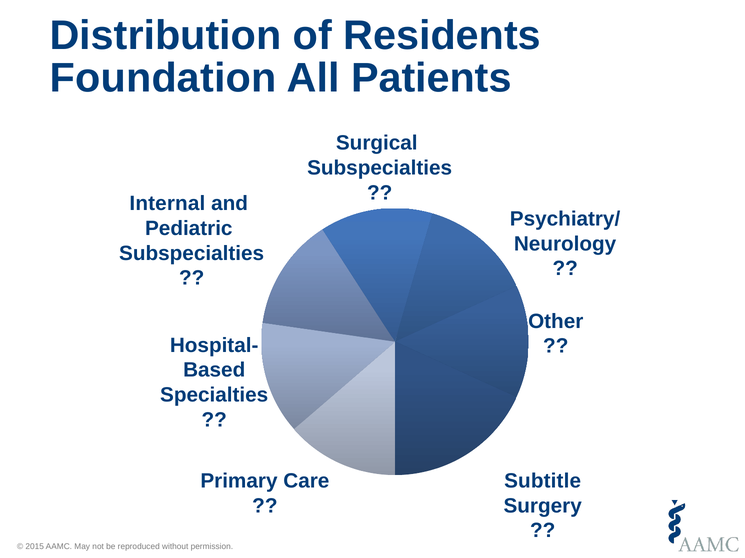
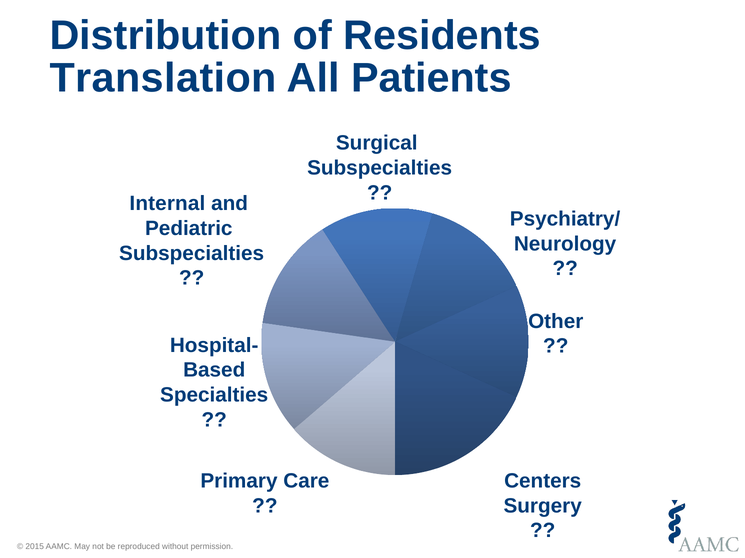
Foundation: Foundation -> Translation
Subtitle: Subtitle -> Centers
